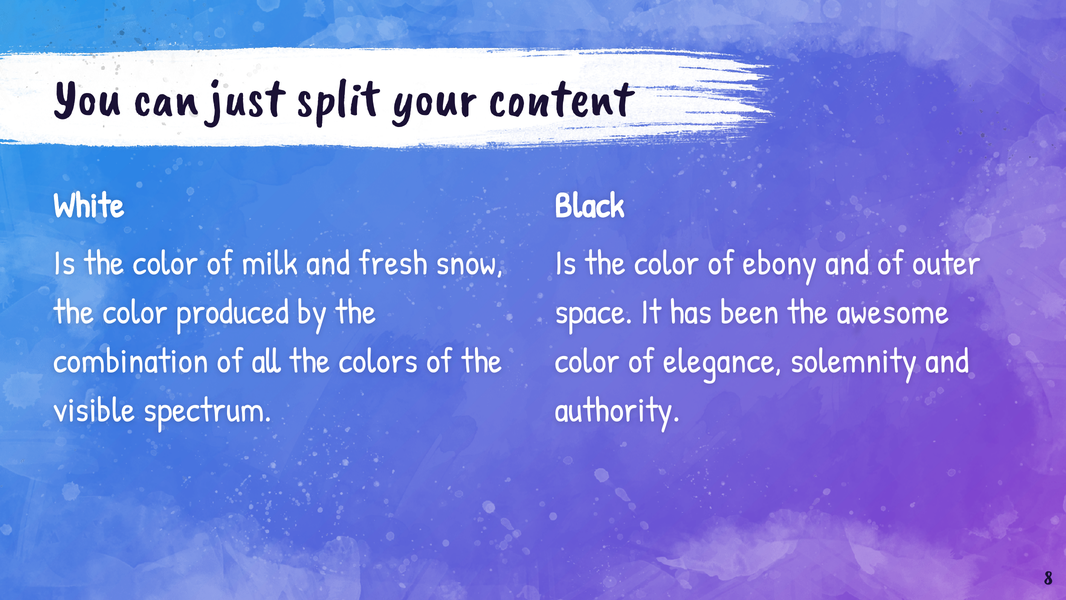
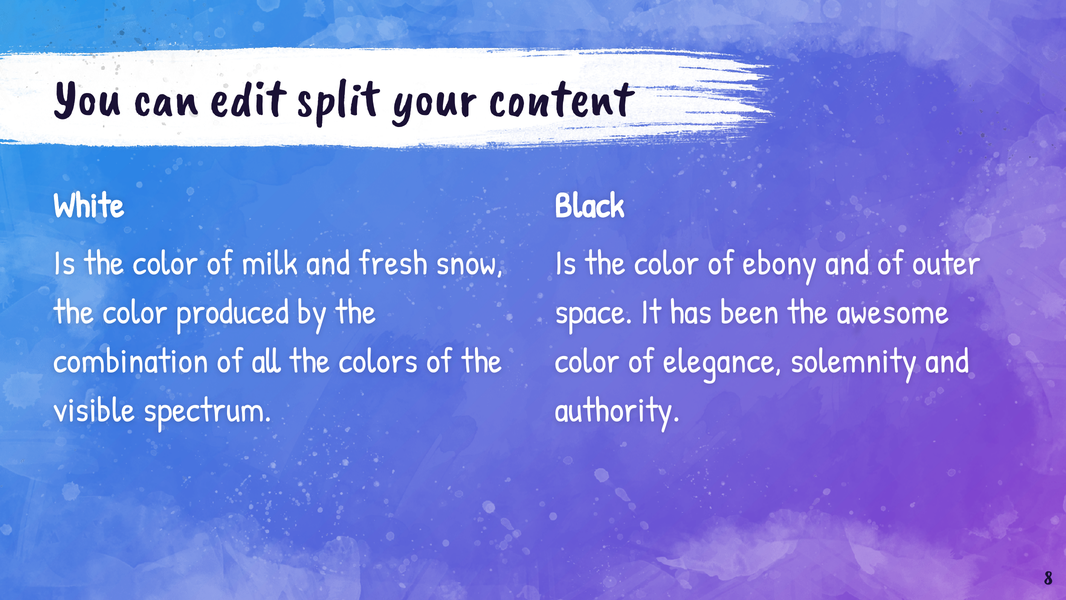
just: just -> edit
